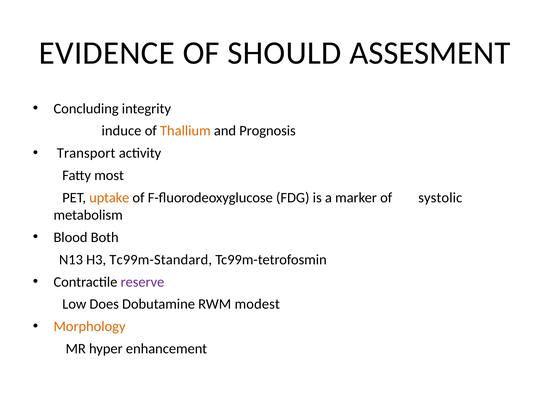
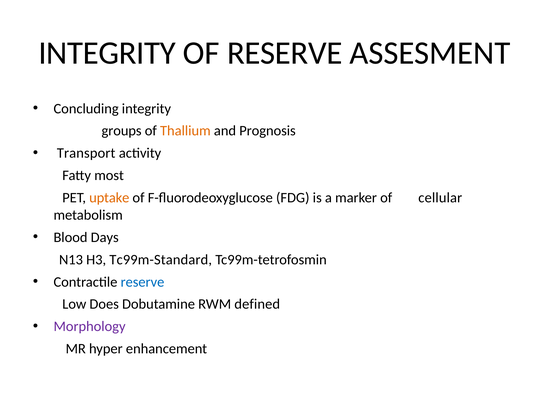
EVIDENCE at (107, 53): EVIDENCE -> INTEGRITY
OF SHOULD: SHOULD -> RESERVE
induce: induce -> groups
systolic: systolic -> cellular
Both: Both -> Days
reserve at (142, 282) colour: purple -> blue
modest: modest -> defined
Morphology colour: orange -> purple
